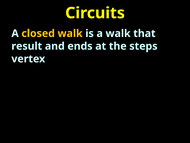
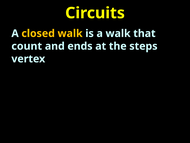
result: result -> count
